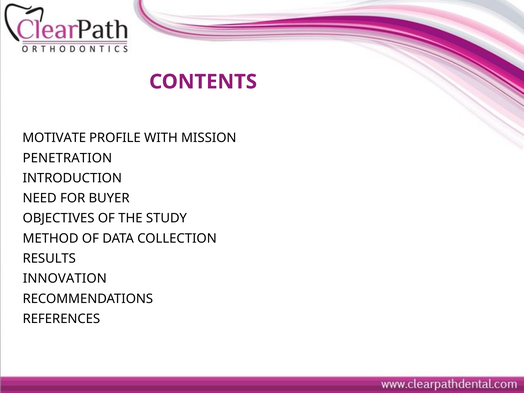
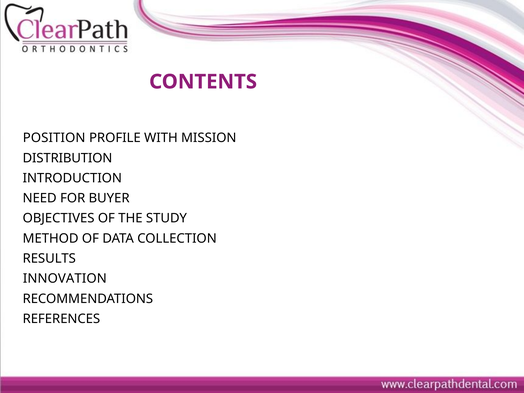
MOTIVATE: MOTIVATE -> POSITION
PENETRATION: PENETRATION -> DISTRIBUTION
